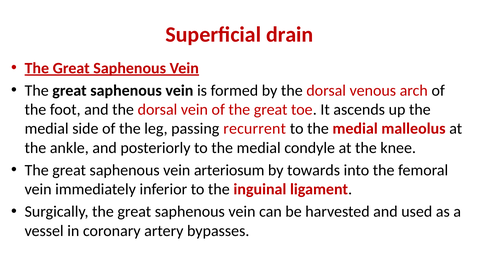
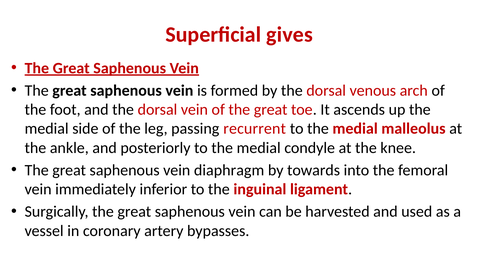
drain: drain -> gives
arteriosum: arteriosum -> diaphragm
